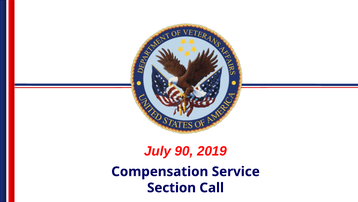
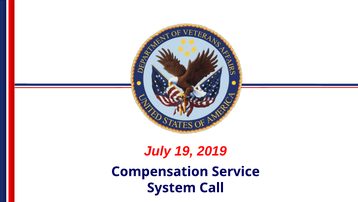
90: 90 -> 19
Section: Section -> System
